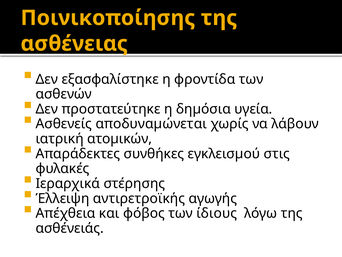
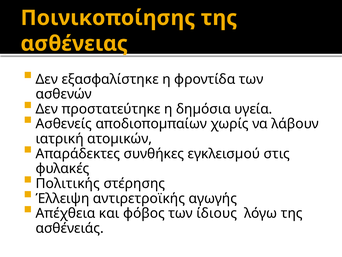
αποδυναµώνεται: αποδυναµώνεται -> αποδιοποµπαίων
Ιεραρχικά: Ιεραρχικά -> Πολιτικής
